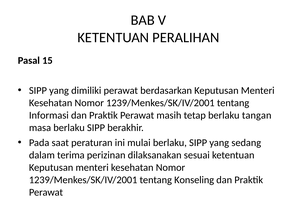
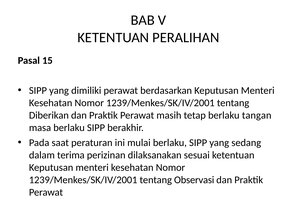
Informasi: Informasi -> Diberikan
Konseling: Konseling -> Observasi
